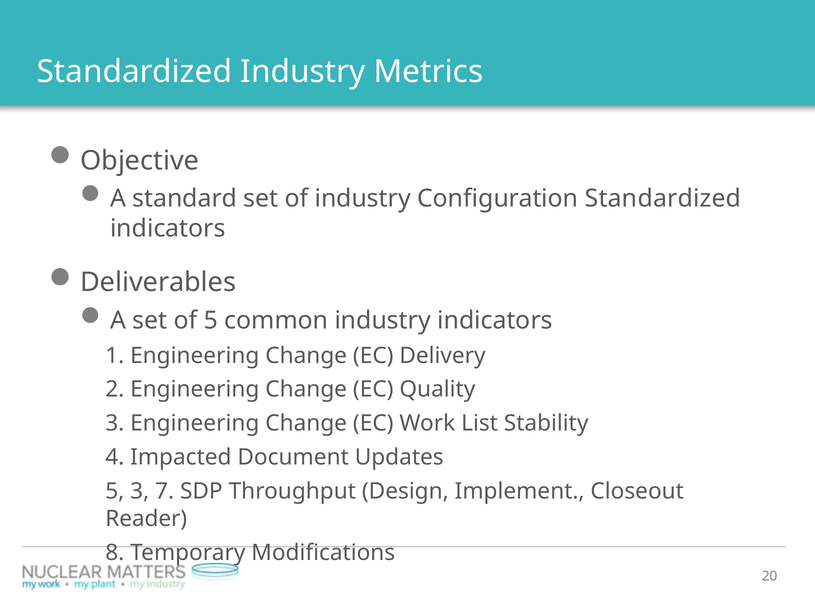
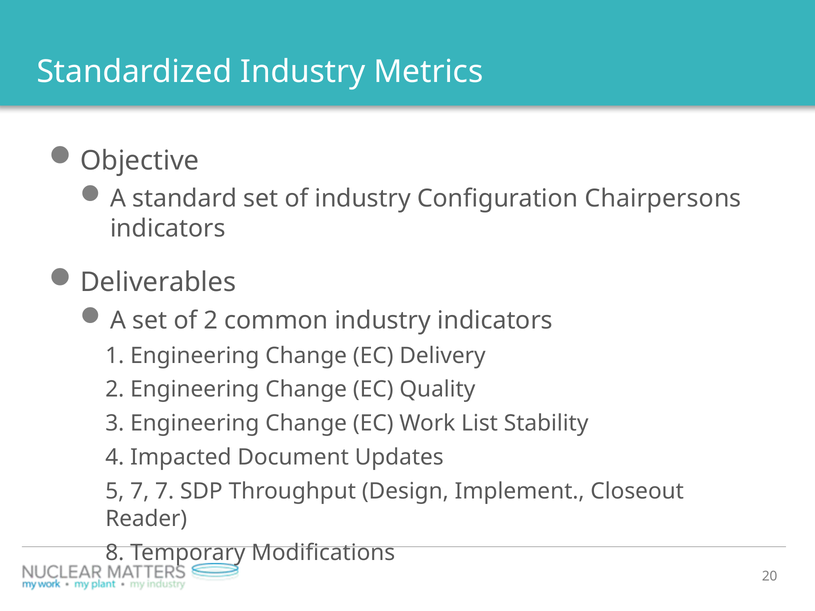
Configuration Standardized: Standardized -> Chairpersons
of 5: 5 -> 2
5 3: 3 -> 7
